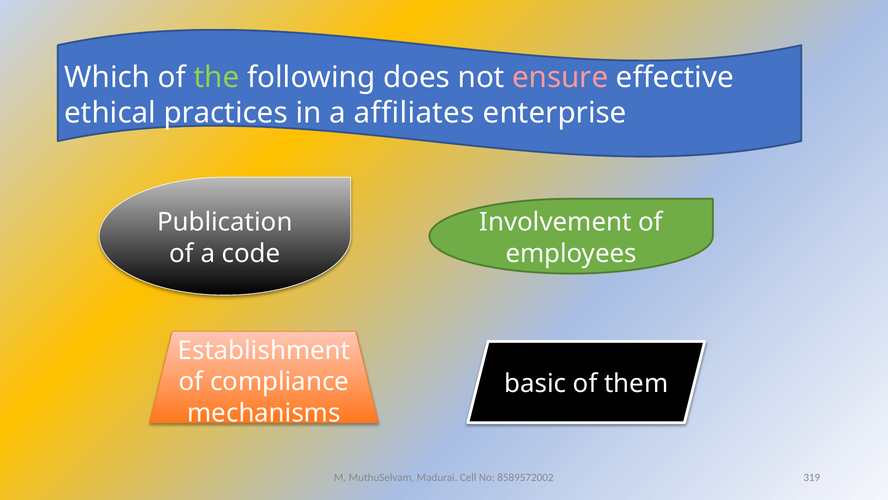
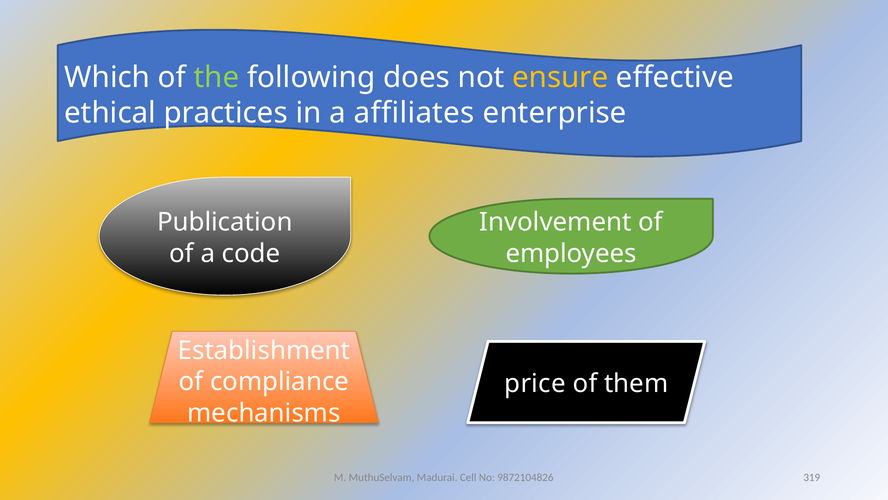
ensure colour: pink -> yellow
basic: basic -> price
8589572002: 8589572002 -> 9872104826
